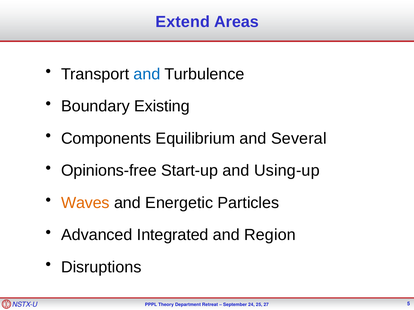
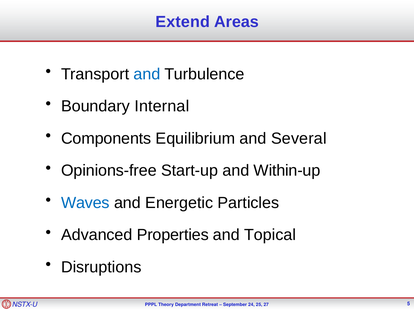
Existing: Existing -> Internal
Using-up: Using-up -> Within-up
Waves colour: orange -> blue
Integrated: Integrated -> Properties
Region: Region -> Topical
